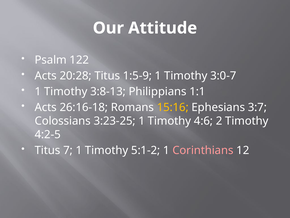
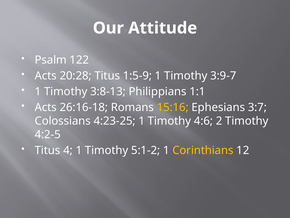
3:0-7: 3:0-7 -> 3:9-7
3:23-25: 3:23-25 -> 4:23-25
7: 7 -> 4
Corinthians colour: pink -> yellow
